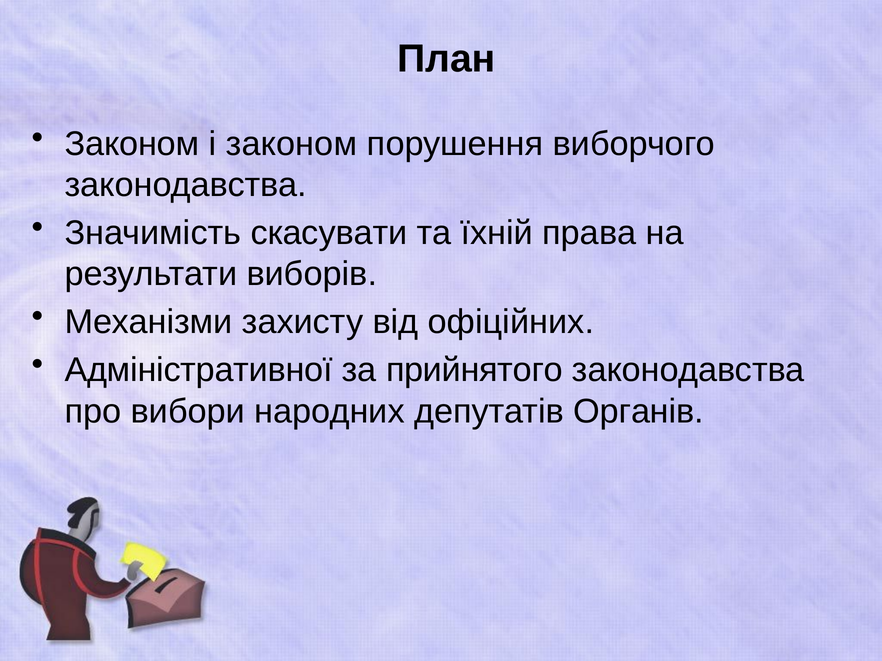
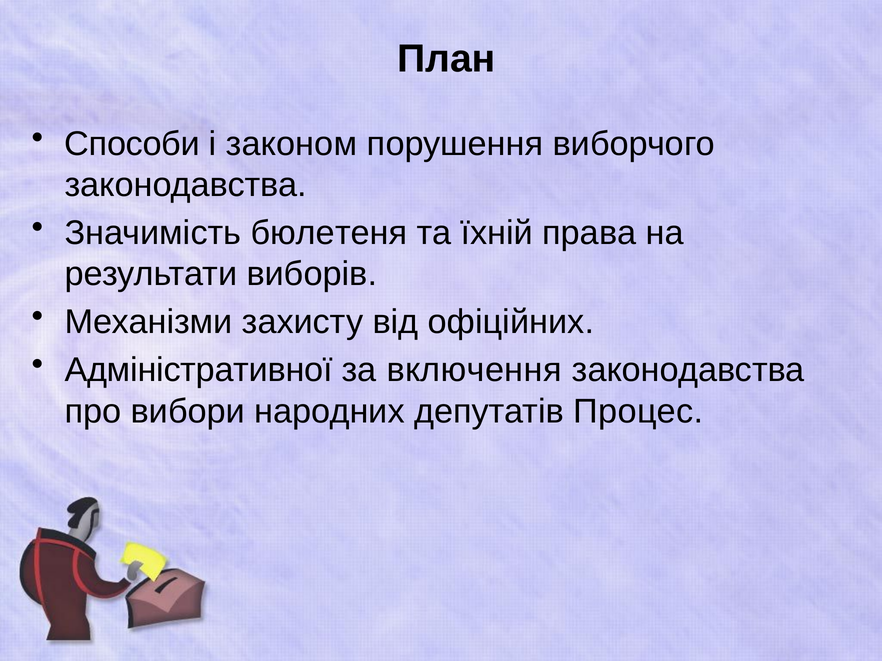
Законом at (132, 144): Законом -> Способи
скасувати: скасувати -> бюлетеня
прийнятого: прийнятого -> включення
Органів: Органів -> Процес
